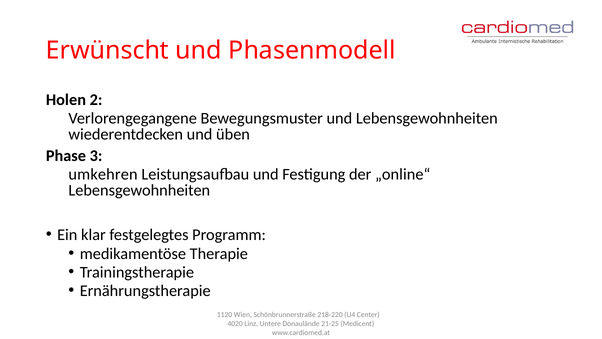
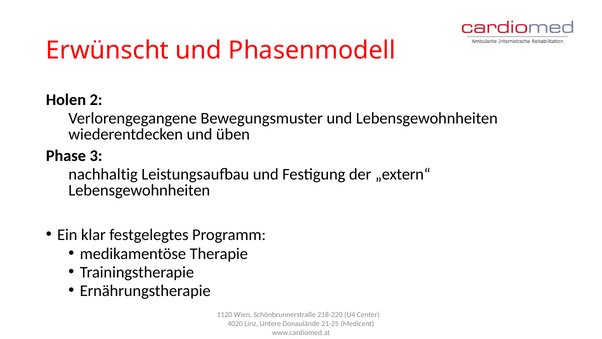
umkehren: umkehren -> nachhaltig
„online“: „online“ -> „extern“
